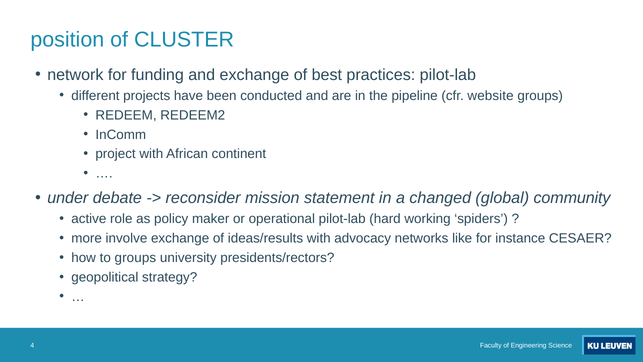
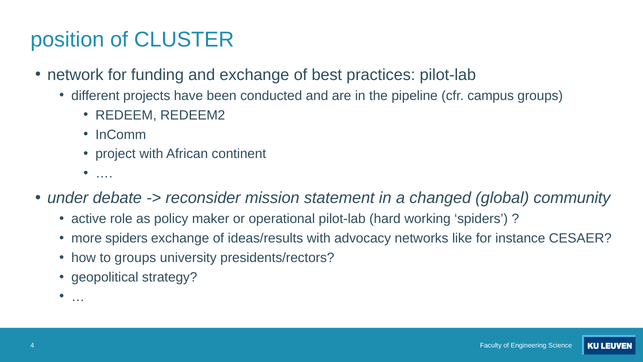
website: website -> campus
more involve: involve -> spiders
